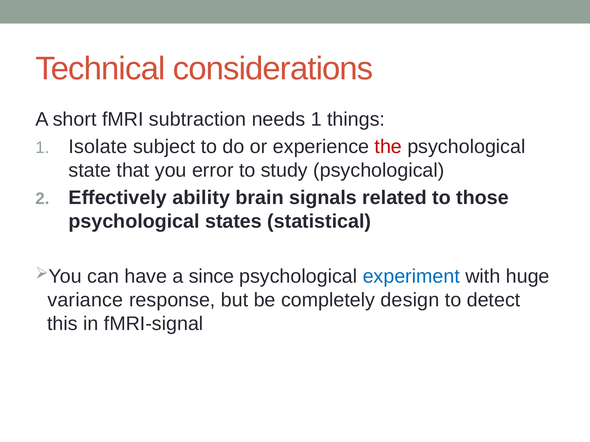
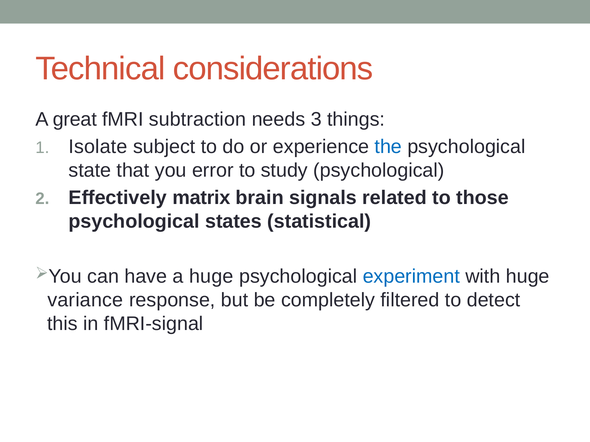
short: short -> great
needs 1: 1 -> 3
the colour: red -> blue
ability: ability -> matrix
a since: since -> huge
design: design -> filtered
